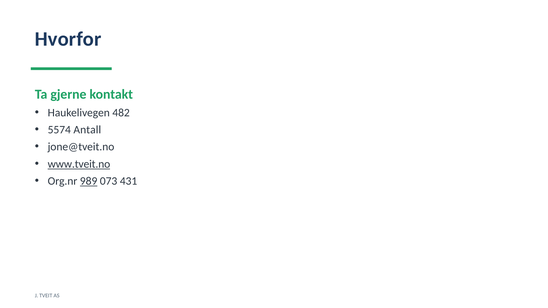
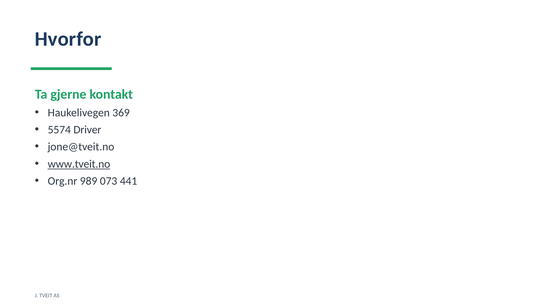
482: 482 -> 369
Antall: Antall -> Driver
989 underline: present -> none
431: 431 -> 441
